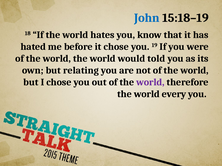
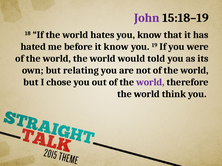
John colour: blue -> purple
it chose: chose -> know
every: every -> think
